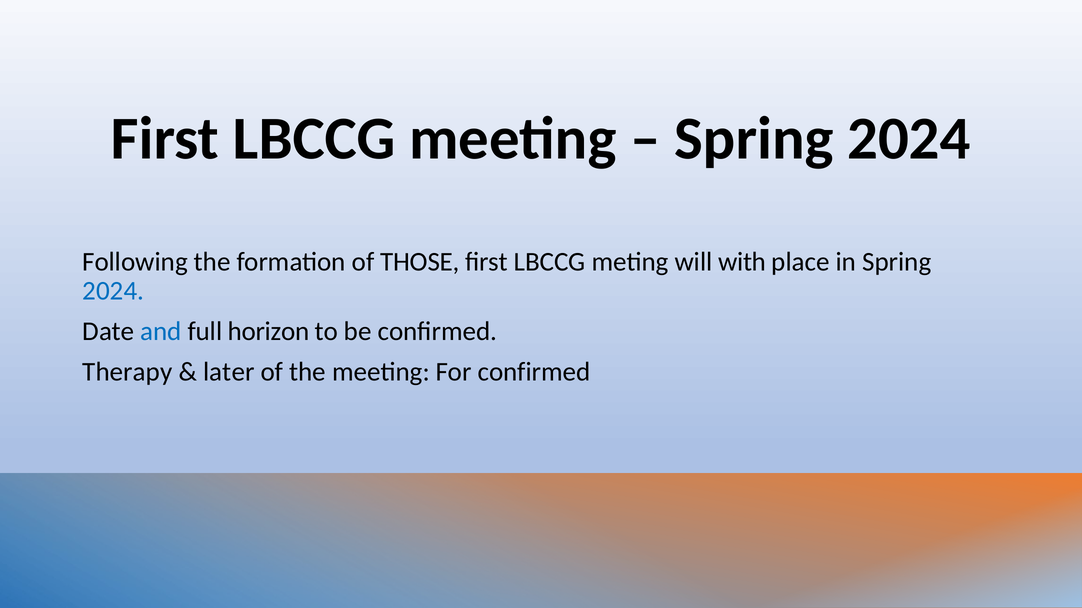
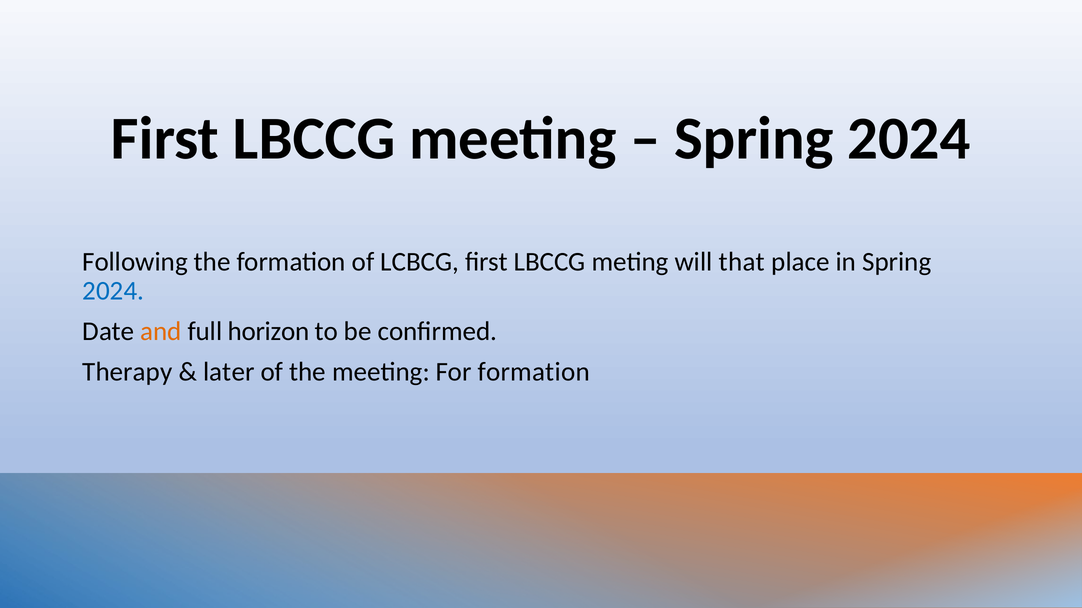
THOSE: THOSE -> LCBCG
with: with -> that
and colour: blue -> orange
For confirmed: confirmed -> formation
